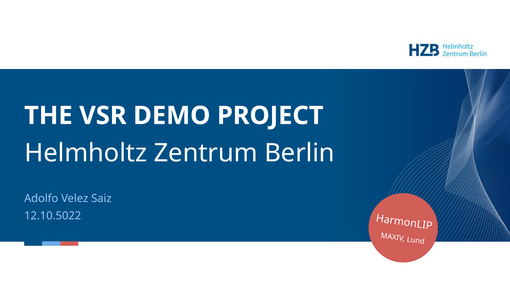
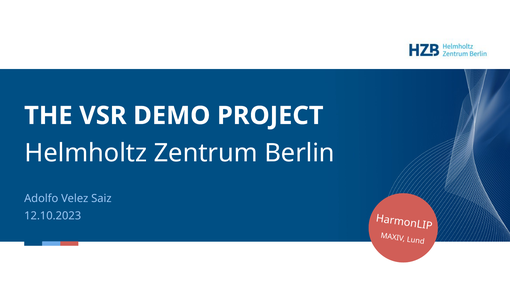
12.10.5022: 12.10.5022 -> 12.10.2023
